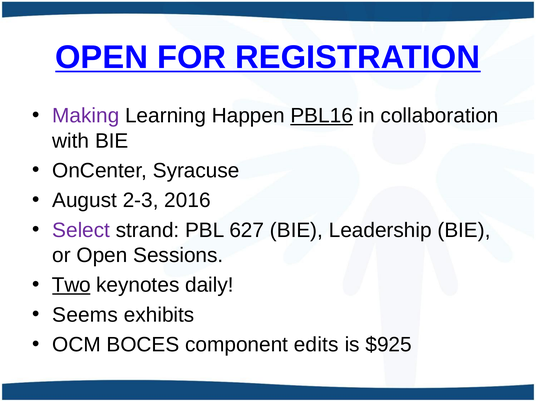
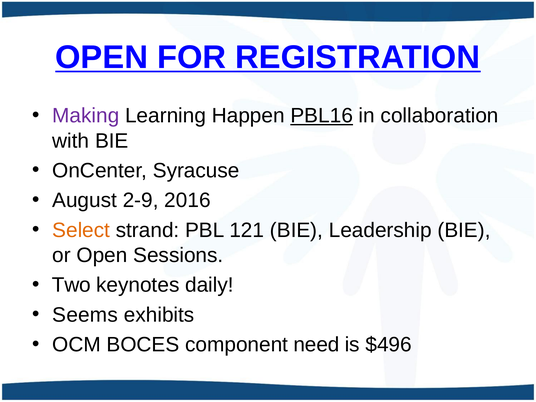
2-3: 2-3 -> 2-9
Select colour: purple -> orange
627: 627 -> 121
Two underline: present -> none
edits: edits -> need
$925: $925 -> $496
